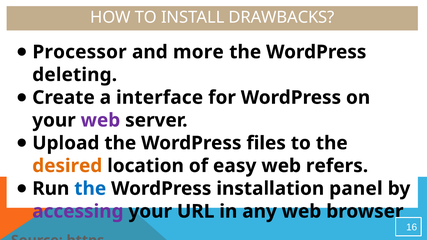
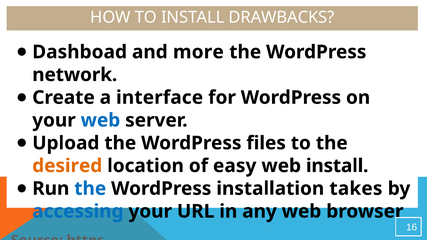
Processor: Processor -> Dashboad
deleting: deleting -> network
web at (100, 120) colour: purple -> blue
web refers: refers -> install
panel: panel -> takes
accessing colour: purple -> blue
